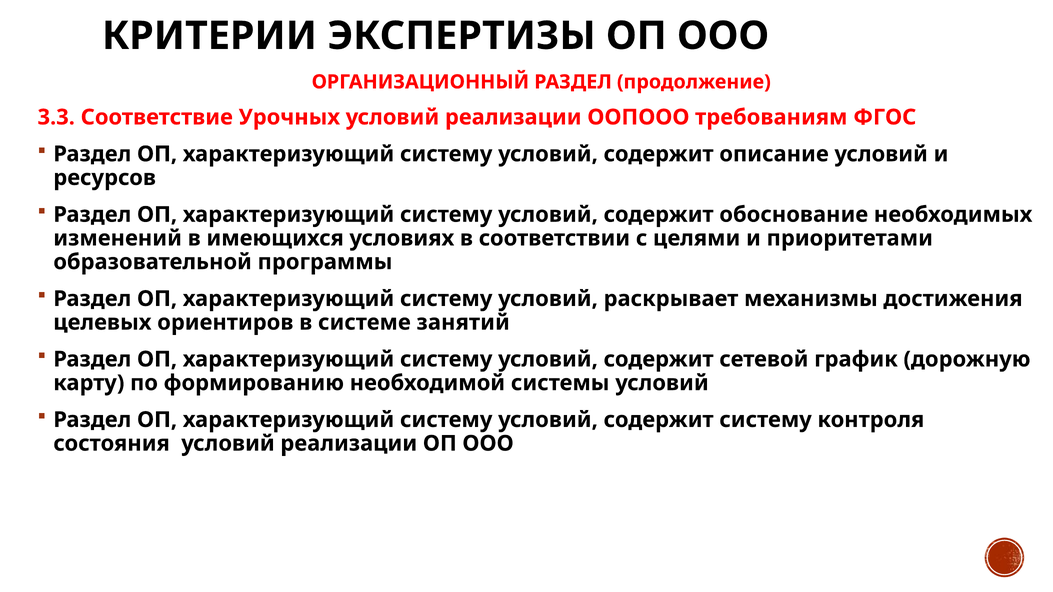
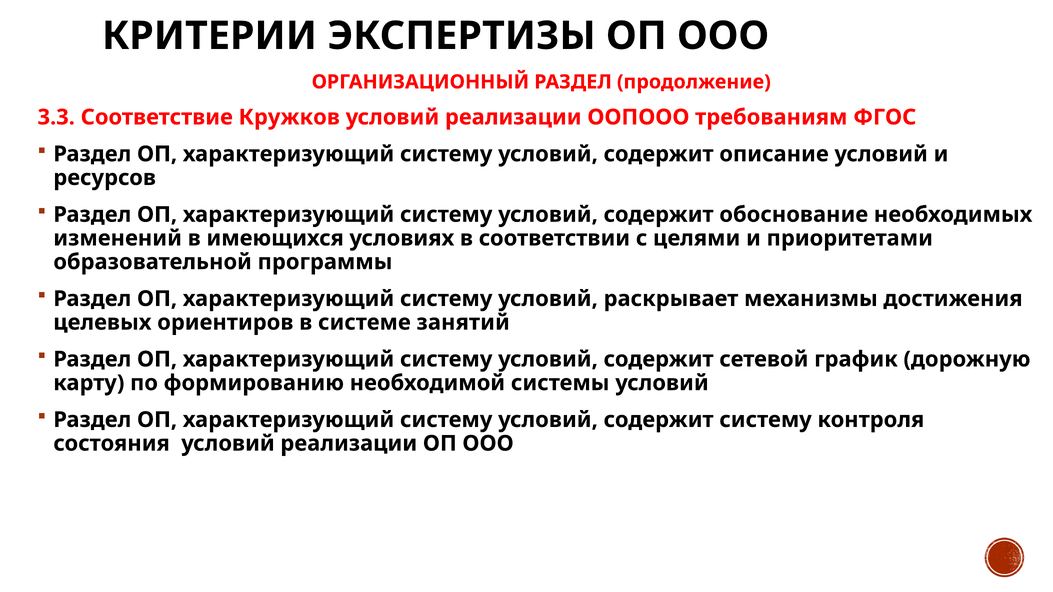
Урочных: Урочных -> Кружков
